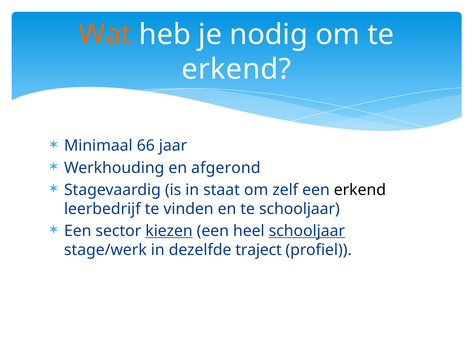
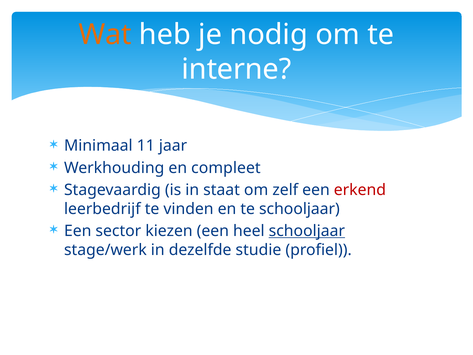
erkend at (236, 69): erkend -> interne
66: 66 -> 11
afgerond: afgerond -> compleet
erkend at (360, 190) colour: black -> red
kiezen underline: present -> none
traject: traject -> studie
